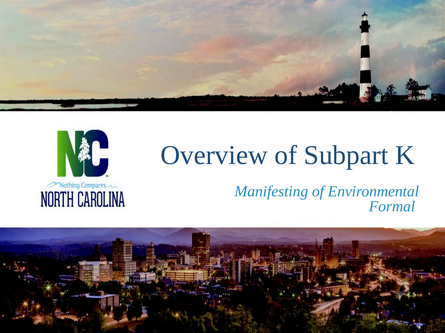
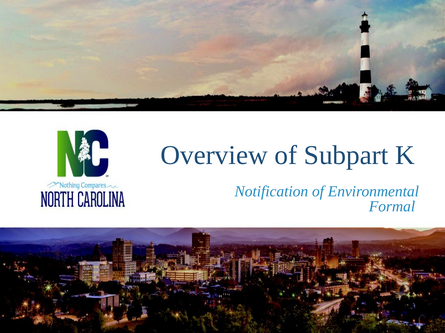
Manifesting: Manifesting -> Notification
